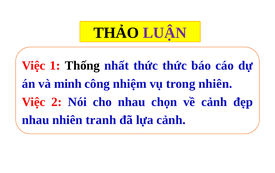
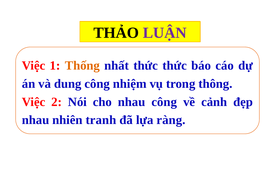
Thống colour: black -> orange
minh: minh -> dung
trong nhiên: nhiên -> thông
nhau chọn: chọn -> công
lựa cảnh: cảnh -> ràng
